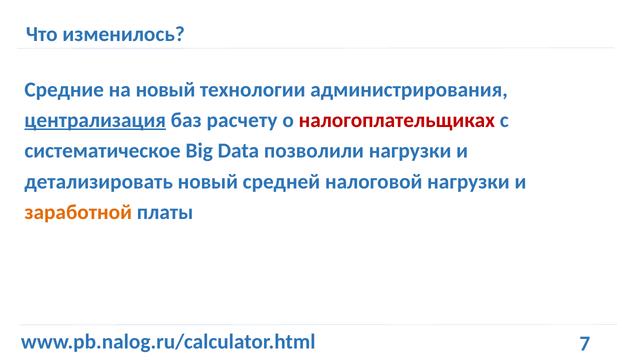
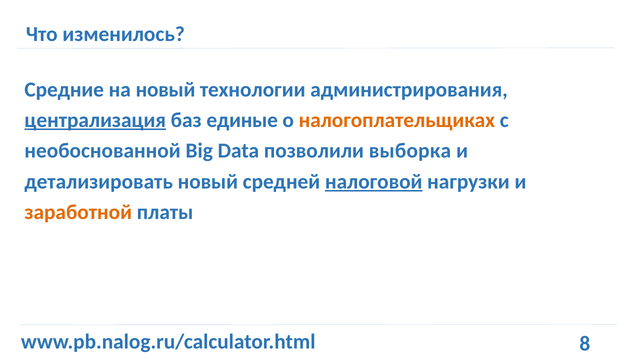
расчету: расчету -> единые
налогоплательщиках colour: red -> orange
систематическое: систематическое -> необоснованной
позволили нагрузки: нагрузки -> выборка
налоговой underline: none -> present
7: 7 -> 8
